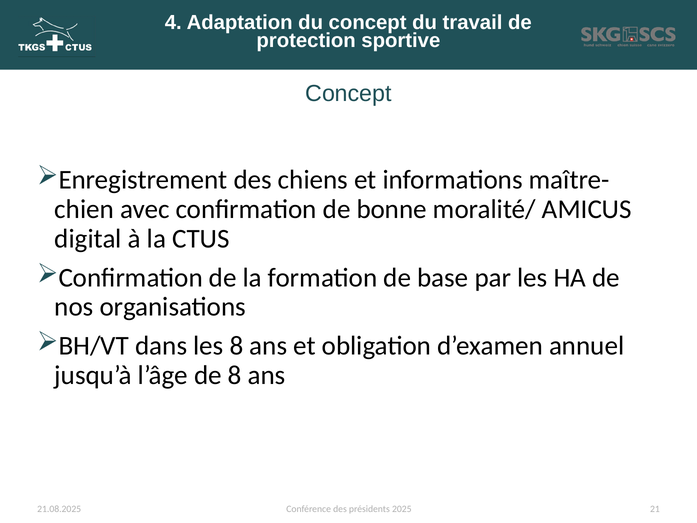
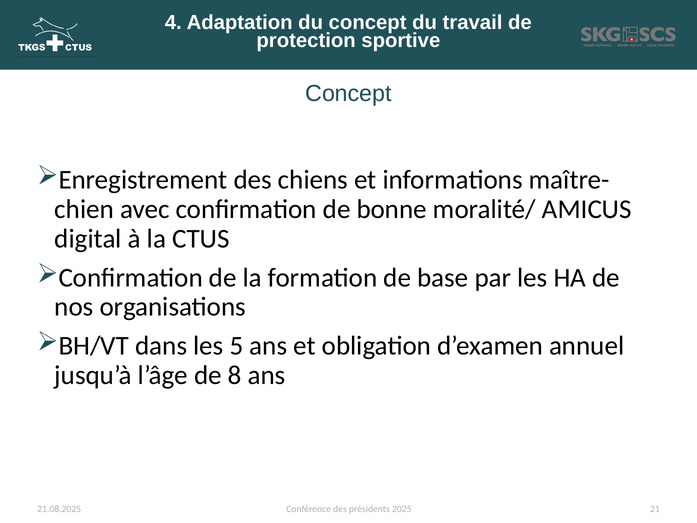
les 8: 8 -> 5
